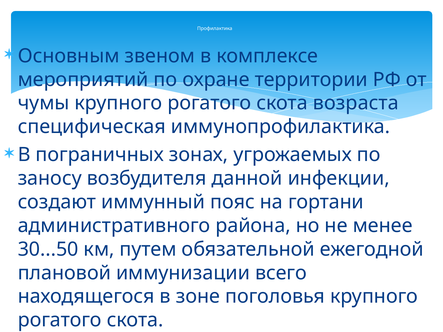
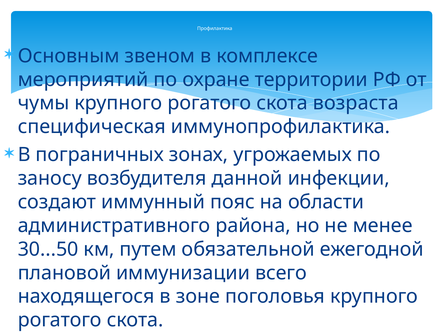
гортани: гортани -> области
